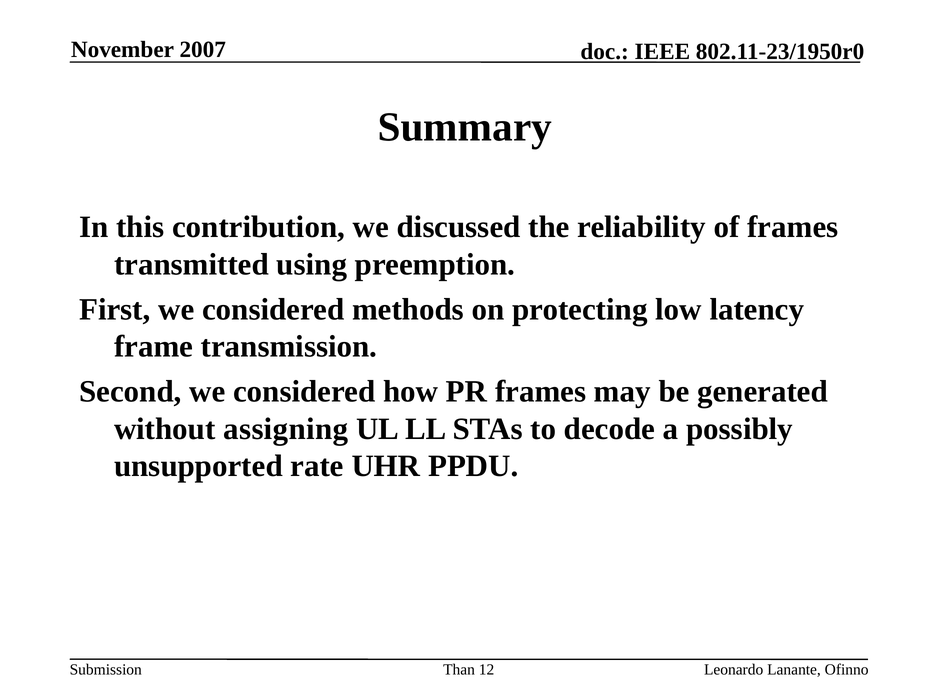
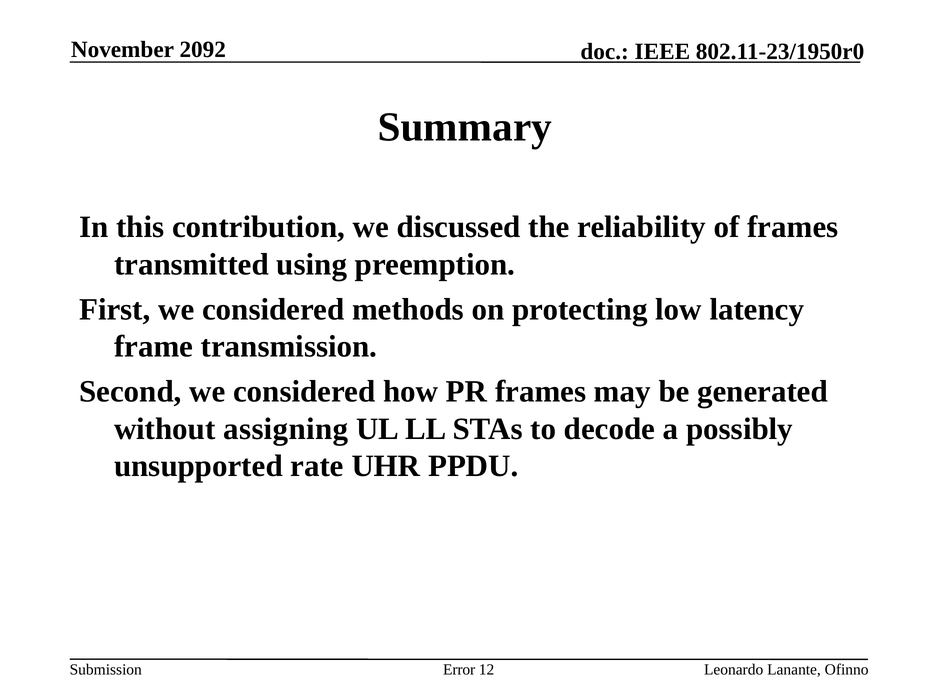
2007: 2007 -> 2092
Than: Than -> Error
